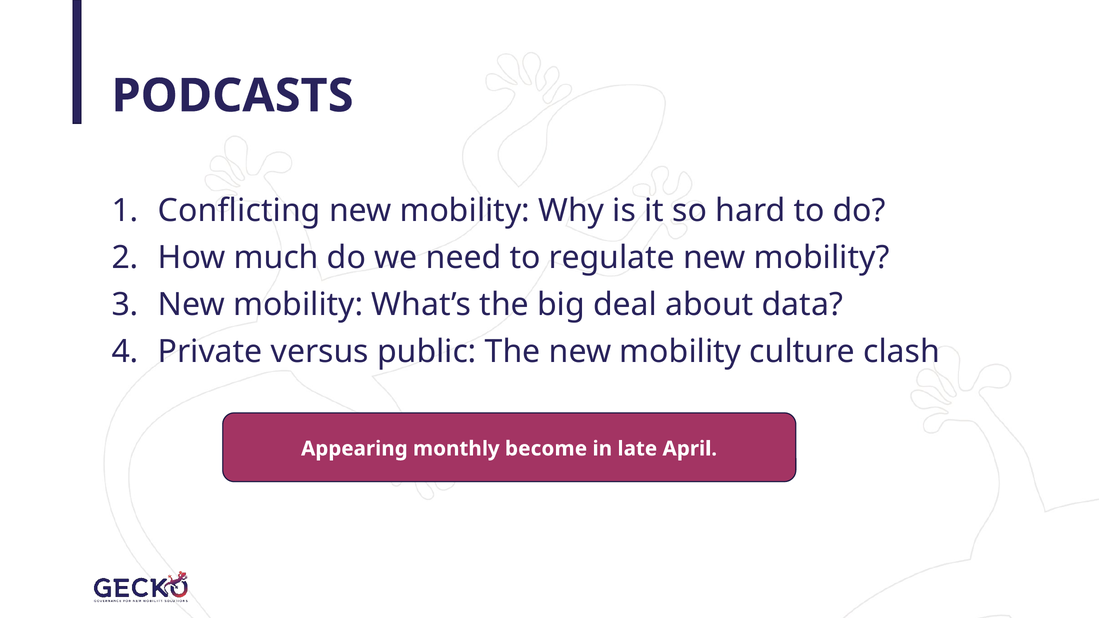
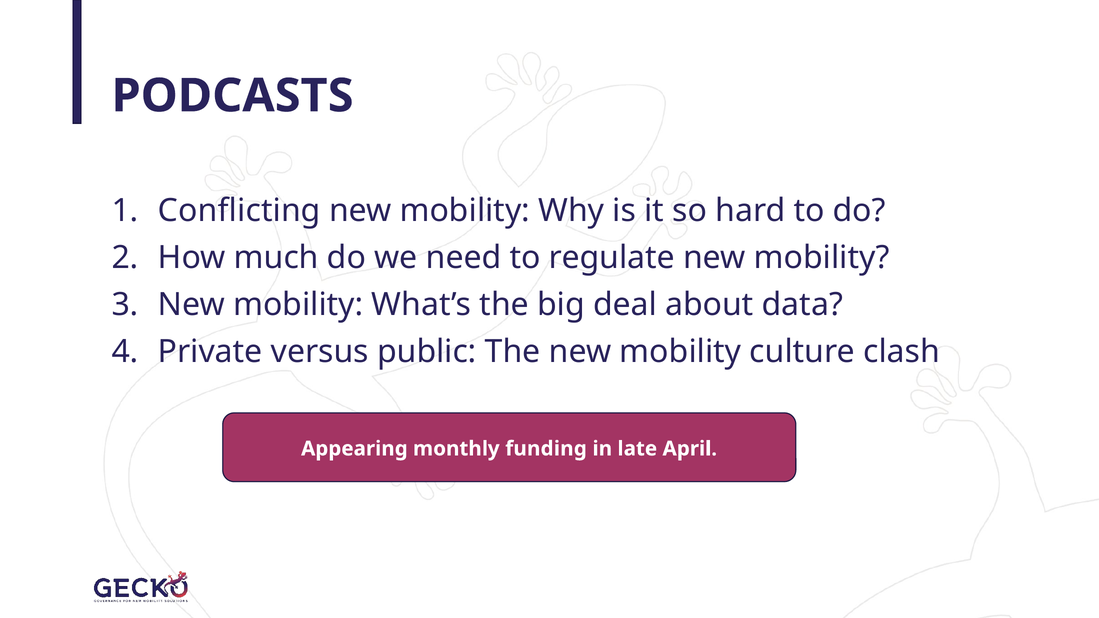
become: become -> funding
